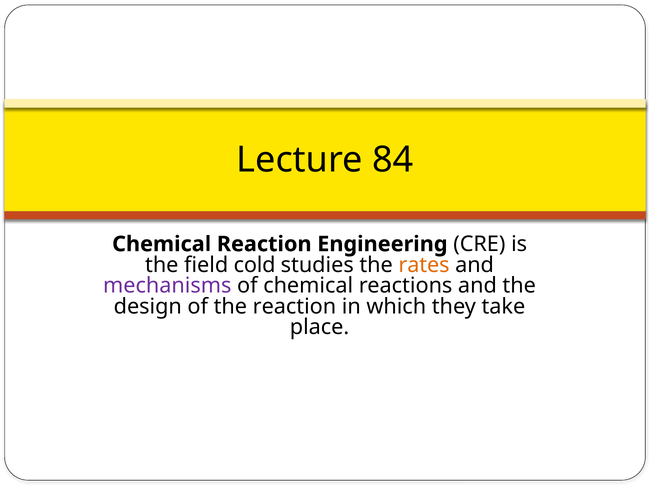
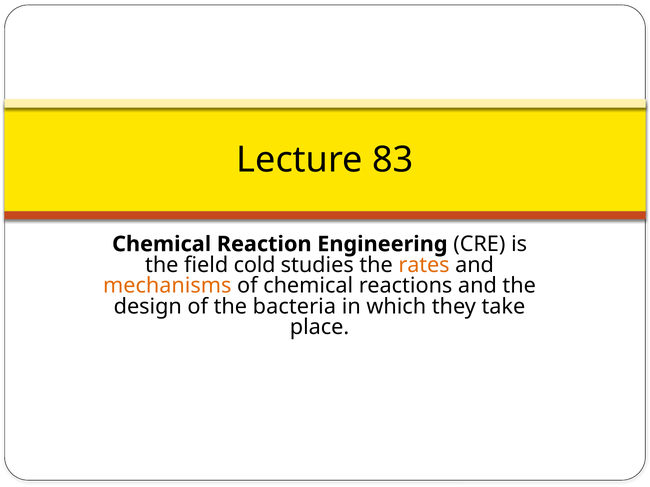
84: 84 -> 83
mechanisms colour: purple -> orange
the reaction: reaction -> bacteria
